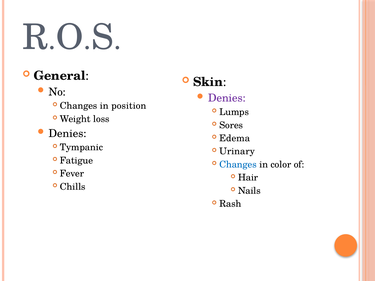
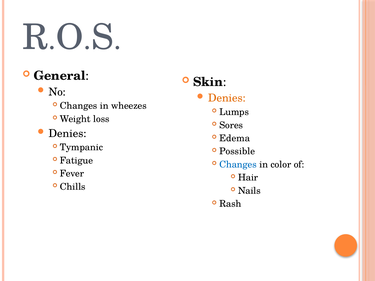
Denies at (227, 98) colour: purple -> orange
position: position -> wheezes
Urinary: Urinary -> Possible
